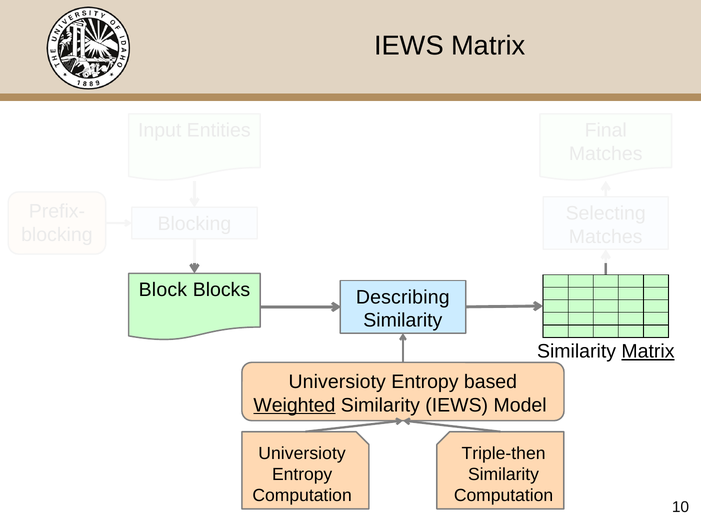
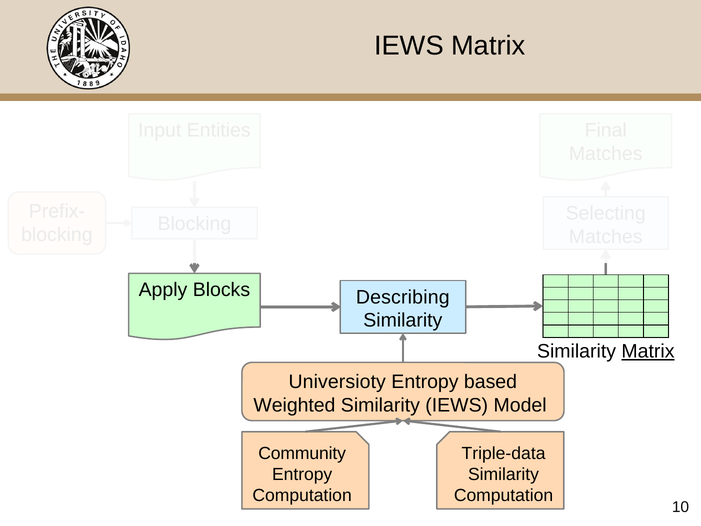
Block: Block -> Apply
Weighted underline: present -> none
Universioty at (302, 453): Universioty -> Community
Triple-then: Triple-then -> Triple-data
